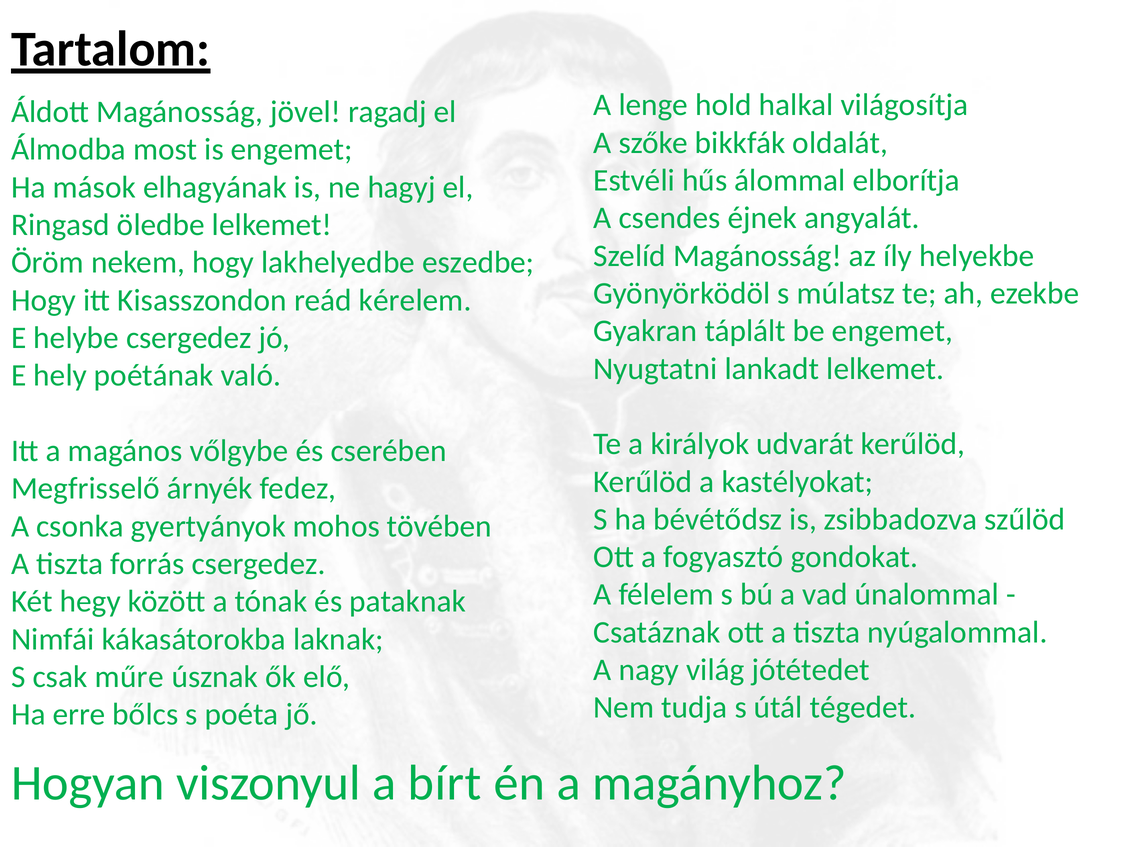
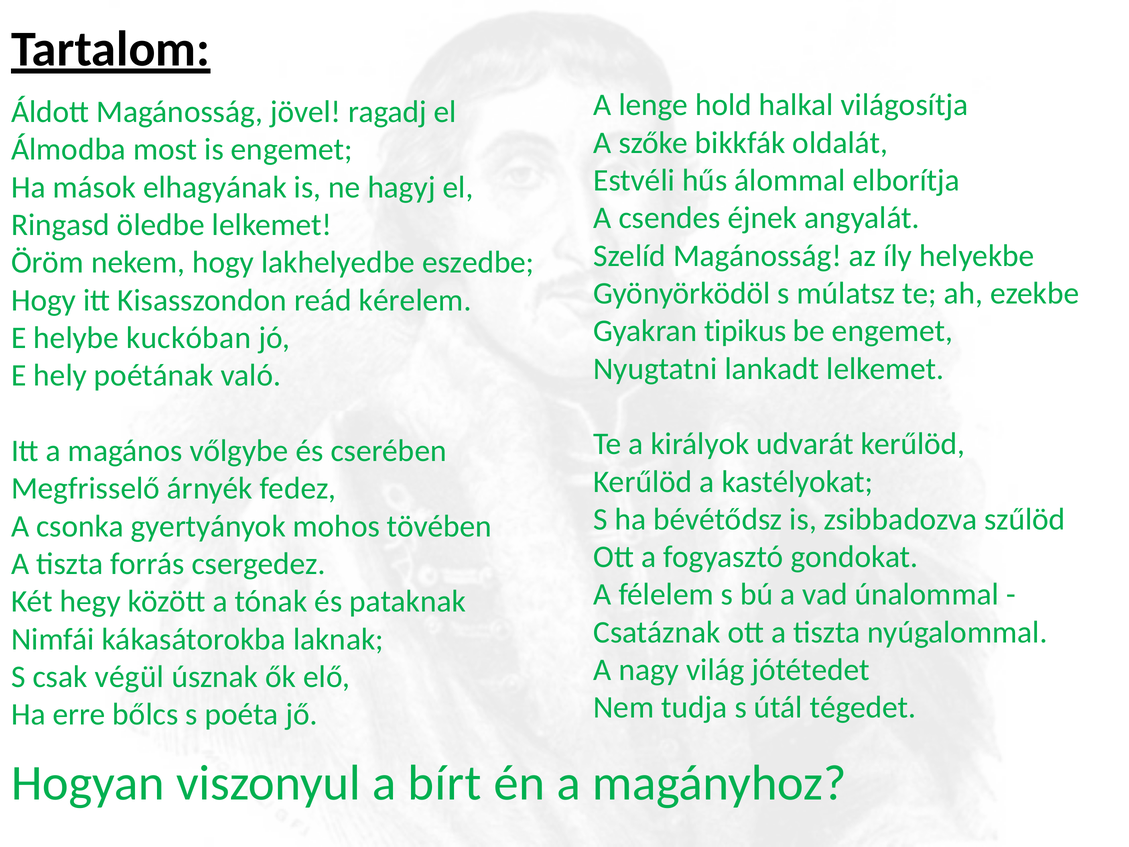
táplált: táplált -> tipikus
helybe csergedez: csergedez -> kuckóban
műre: műre -> végül
